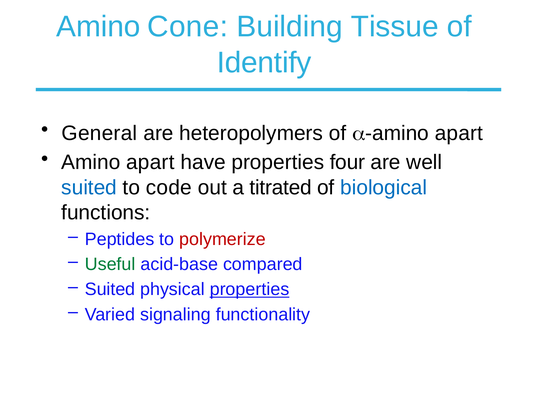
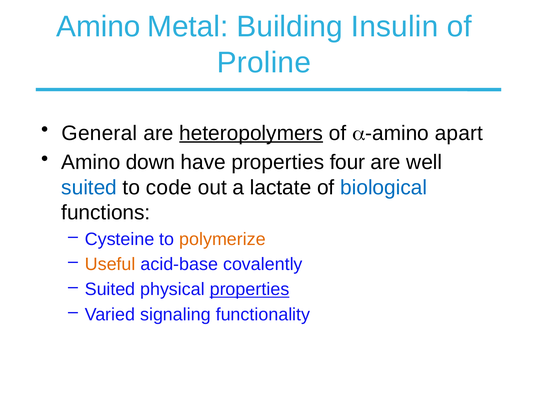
Cone: Cone -> Metal
Tissue: Tissue -> Insulin
Identify: Identify -> Proline
heteropolymers underline: none -> present
apart at (150, 162): apart -> down
titrated: titrated -> lactate
Peptides: Peptides -> Cysteine
polymerize colour: red -> orange
Useful colour: green -> orange
compared: compared -> covalently
